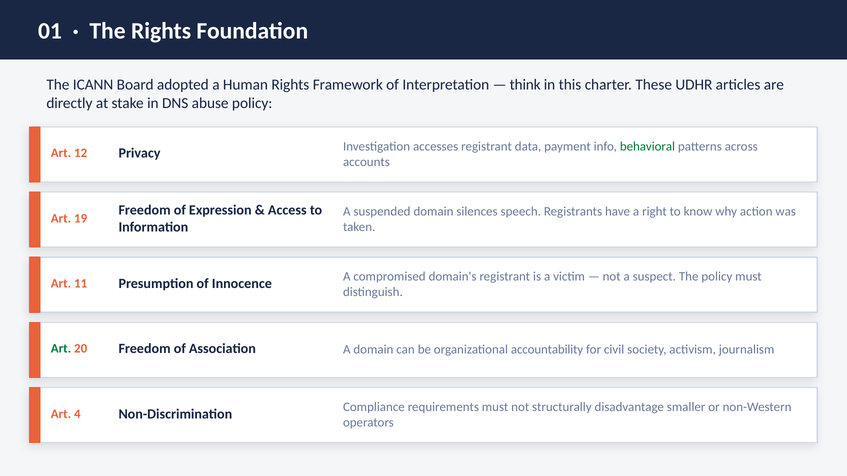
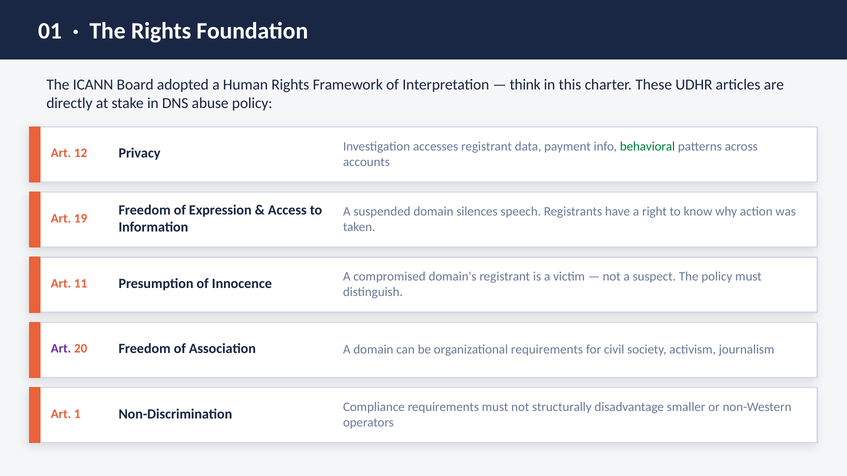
Art at (61, 349) colour: green -> purple
organizational accountability: accountability -> requirements
4: 4 -> 1
